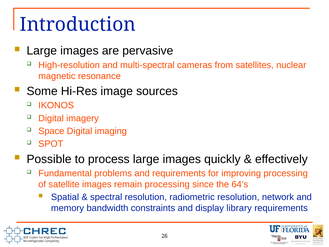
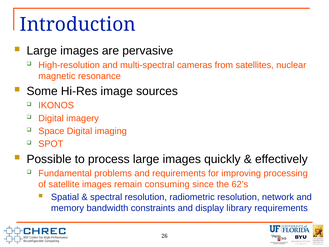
remain processing: processing -> consuming
64’s: 64’s -> 62’s
